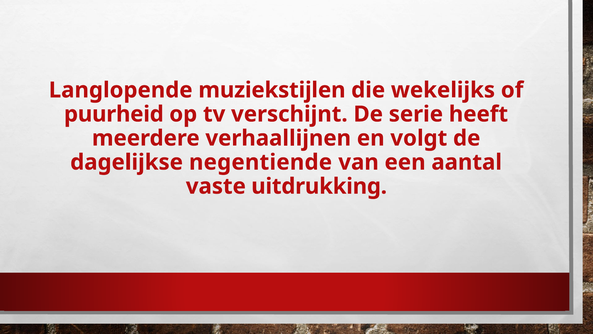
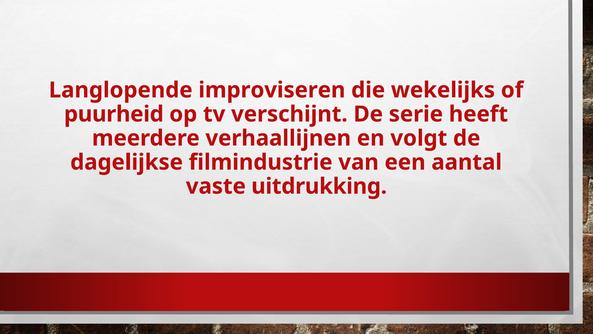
muziekstijlen: muziekstijlen -> improviseren
negentiende: negentiende -> filmindustrie
